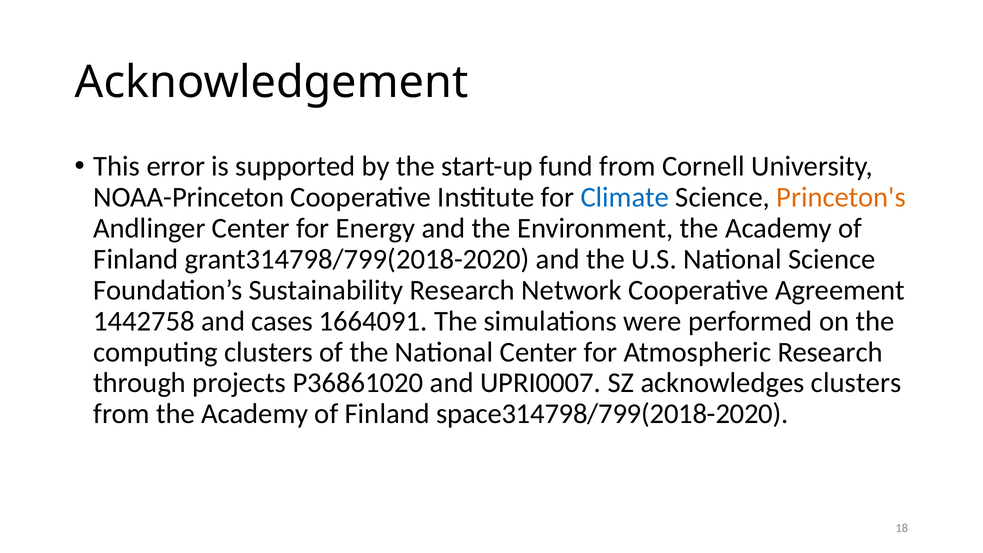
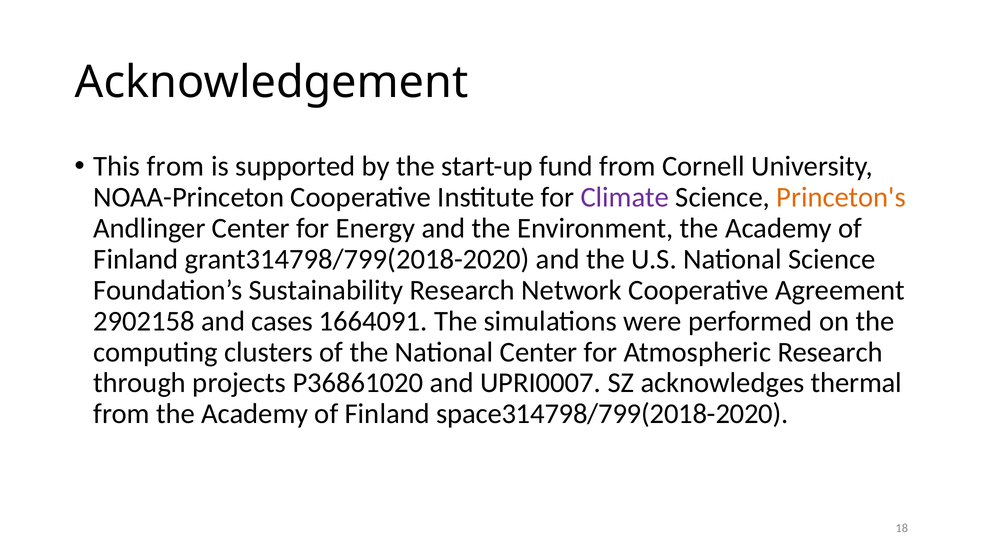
This error: error -> from
Climate colour: blue -> purple
1442758: 1442758 -> 2902158
acknowledges clusters: clusters -> thermal
